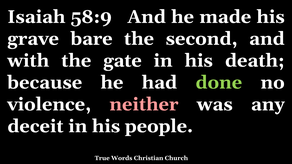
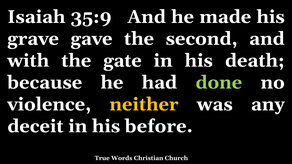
58:9: 58:9 -> 35:9
bare: bare -> gave
neither colour: pink -> yellow
people: people -> before
